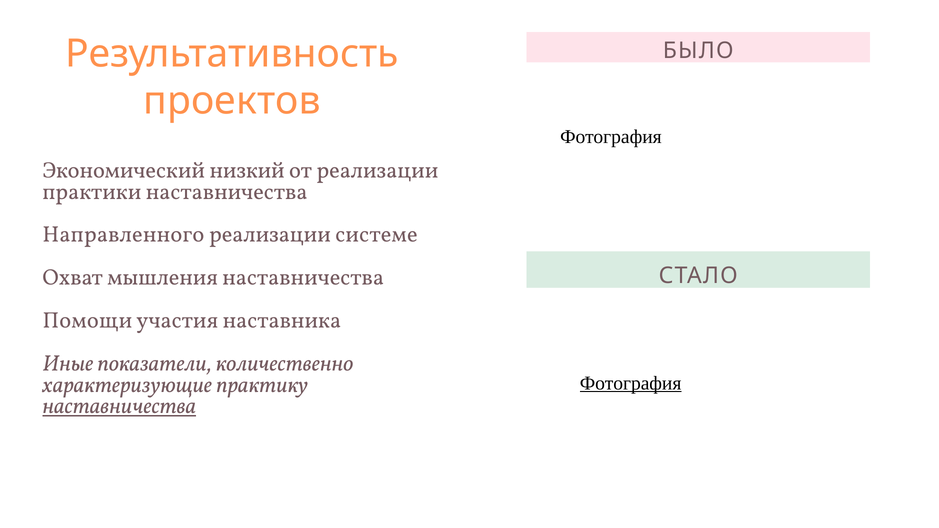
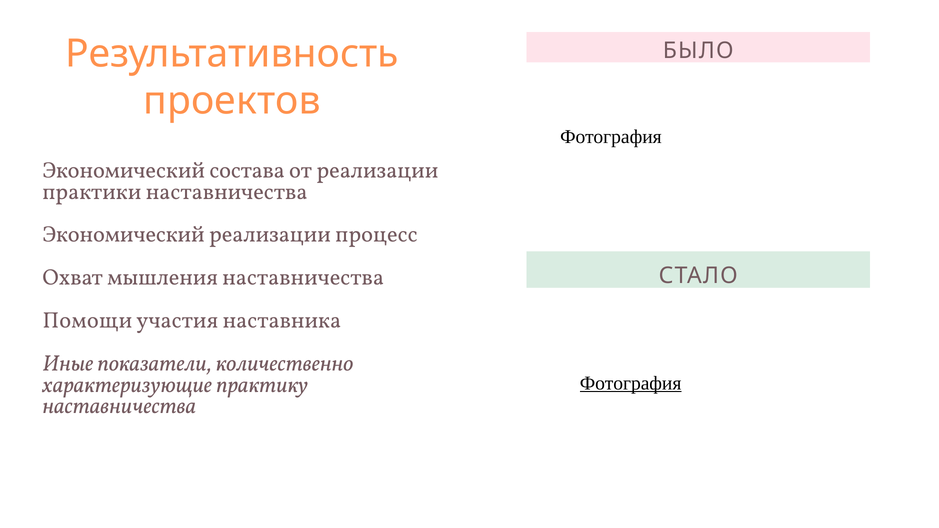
низкий: низкий -> состава
Направленного at (123, 235): Направленного -> Экономический
системе: системе -> процесс
наставничества at (119, 406) underline: present -> none
